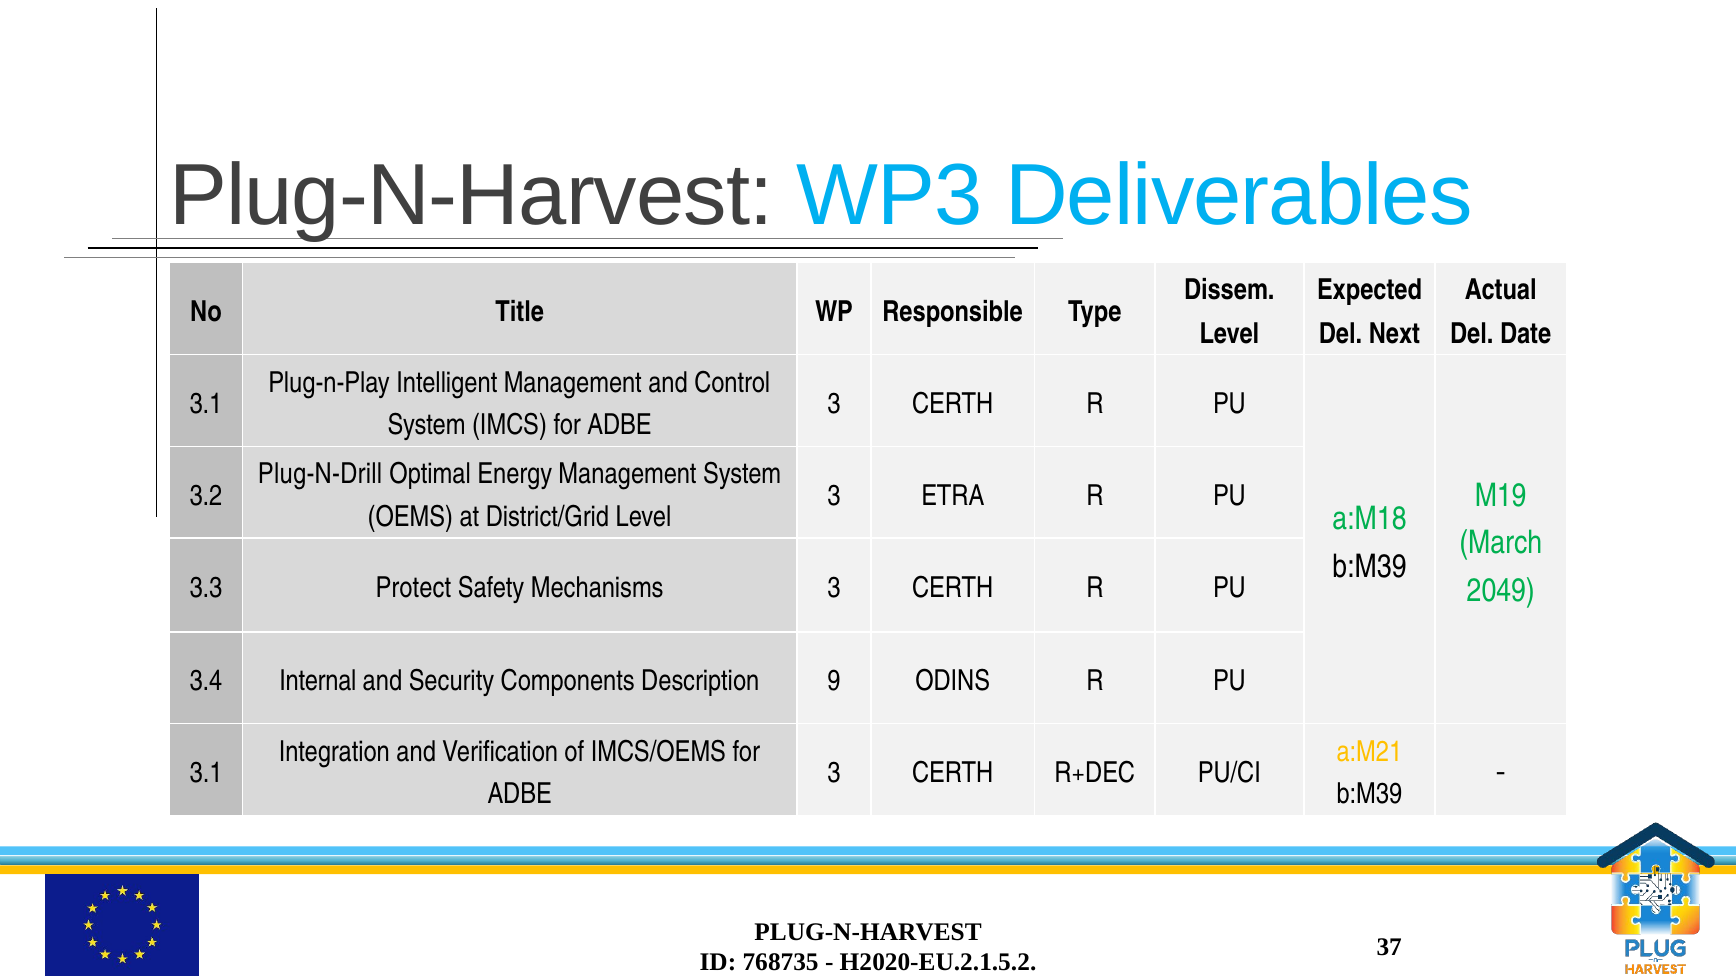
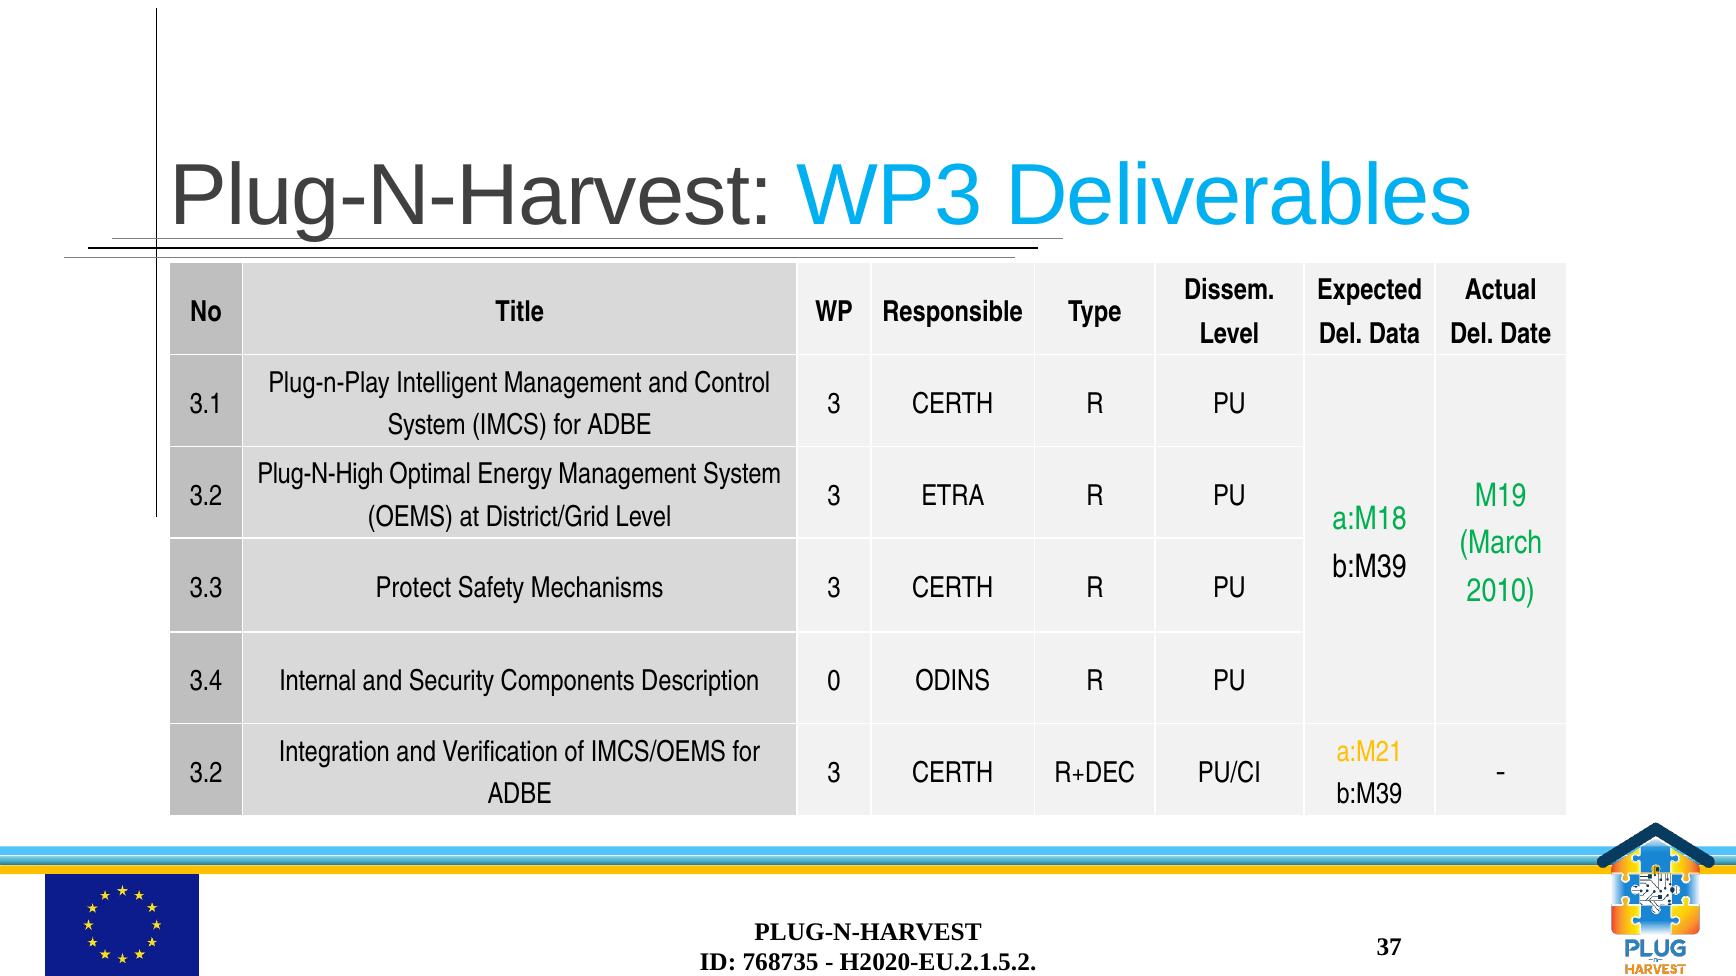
Next: Next -> Data
Plug-N-Drill: Plug-N-Drill -> Plug-N-High
2049: 2049 -> 2010
9: 9 -> 0
3.1 at (206, 773): 3.1 -> 3.2
